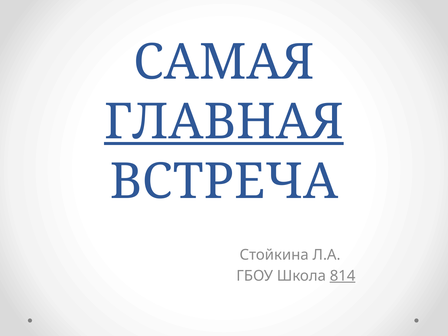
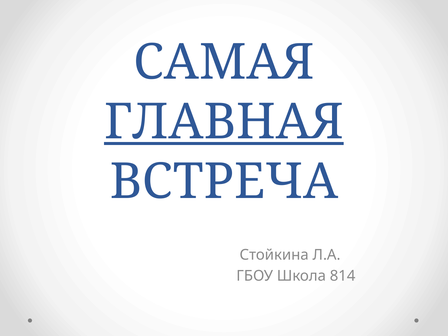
814 underline: present -> none
